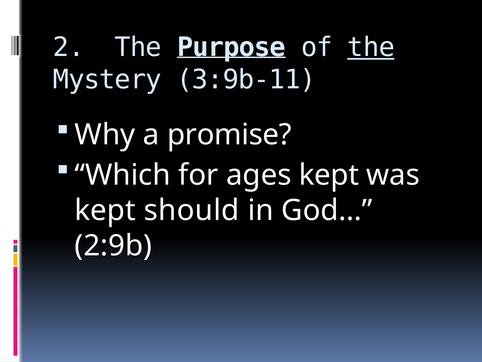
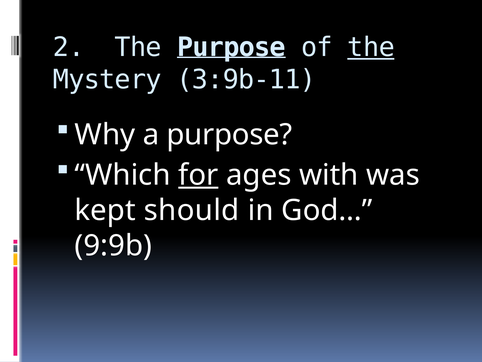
a promise: promise -> purpose
for underline: none -> present
ages kept: kept -> with
2:9b: 2:9b -> 9:9b
